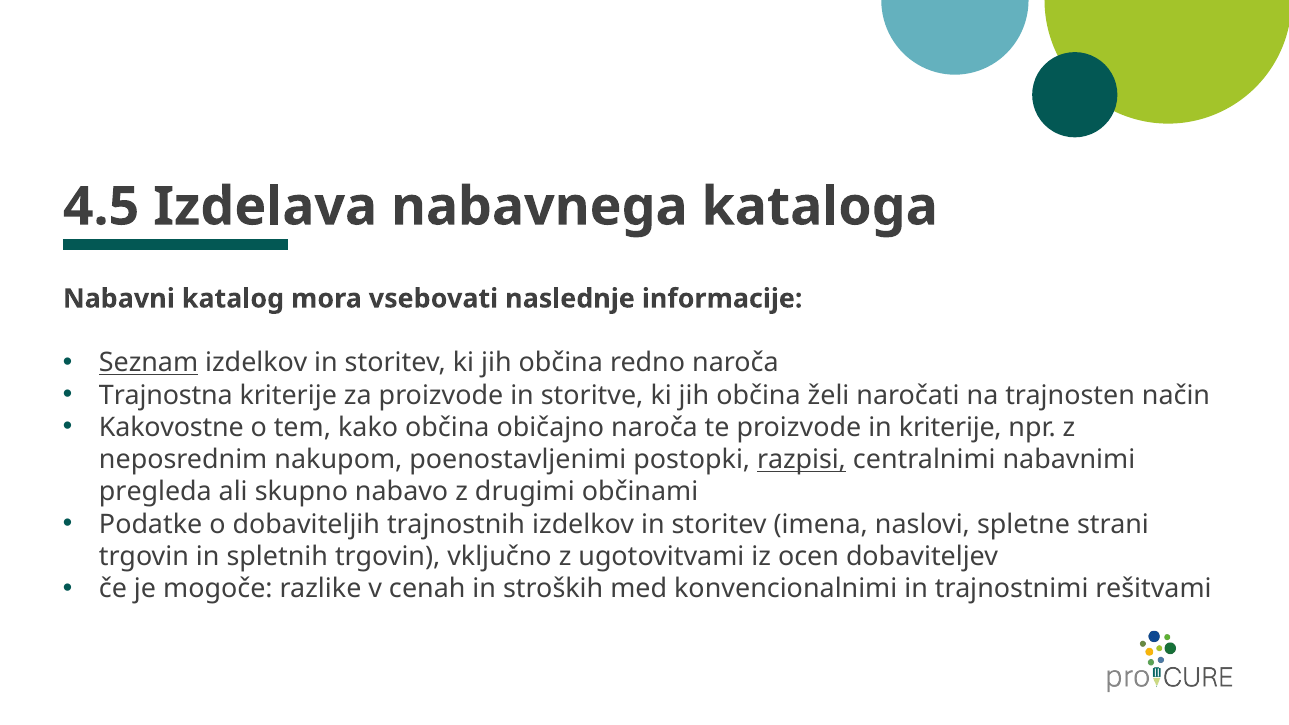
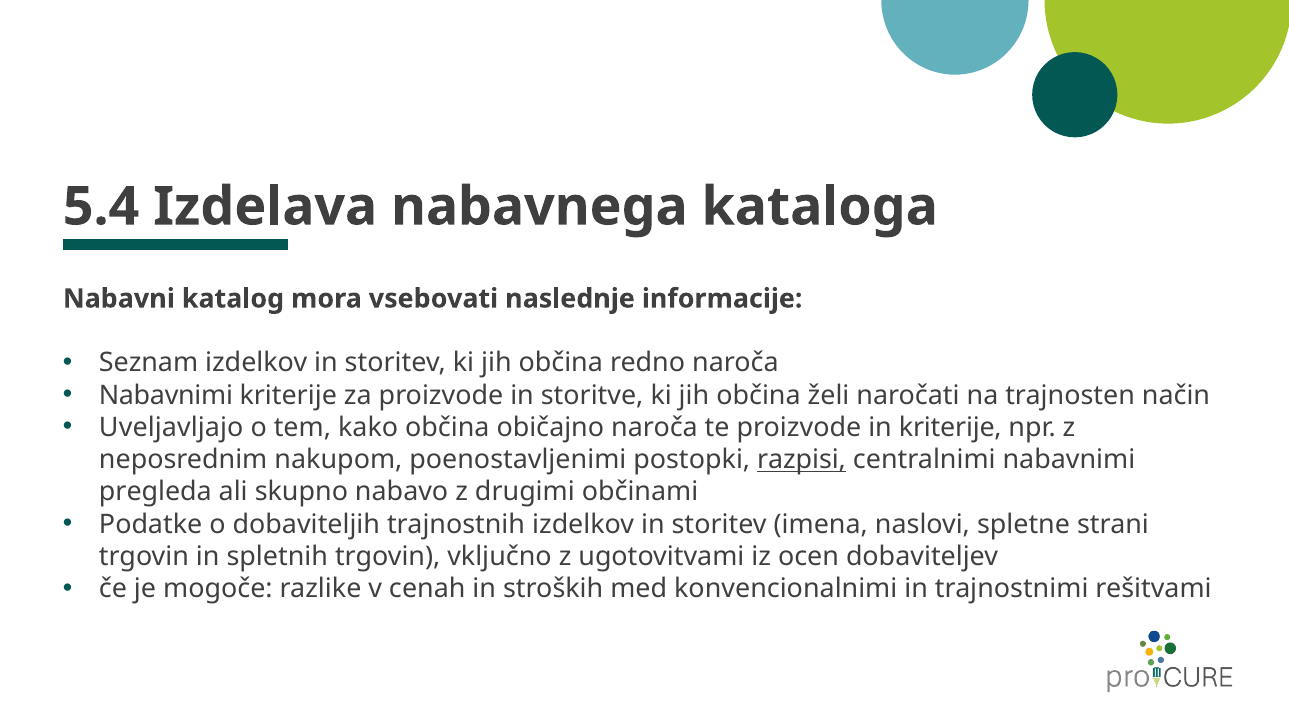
4.5: 4.5 -> 5.4
Seznam underline: present -> none
Trajnostna at (166, 395): Trajnostna -> Nabavnimi
Kakovostne: Kakovostne -> Uveljavljajo
